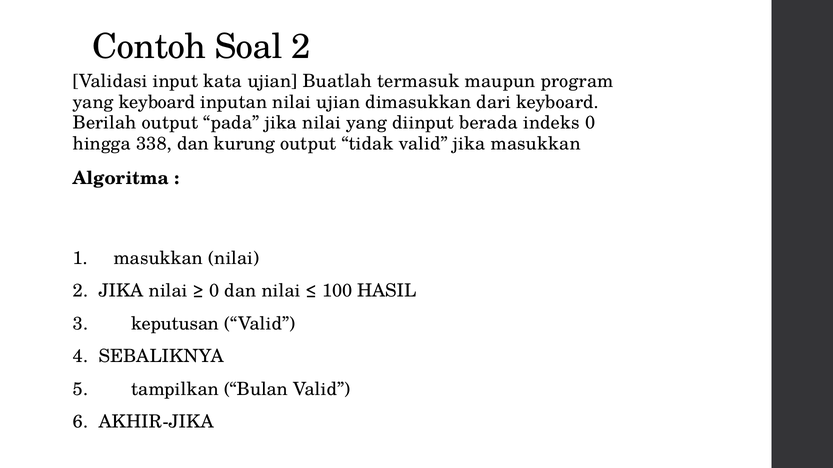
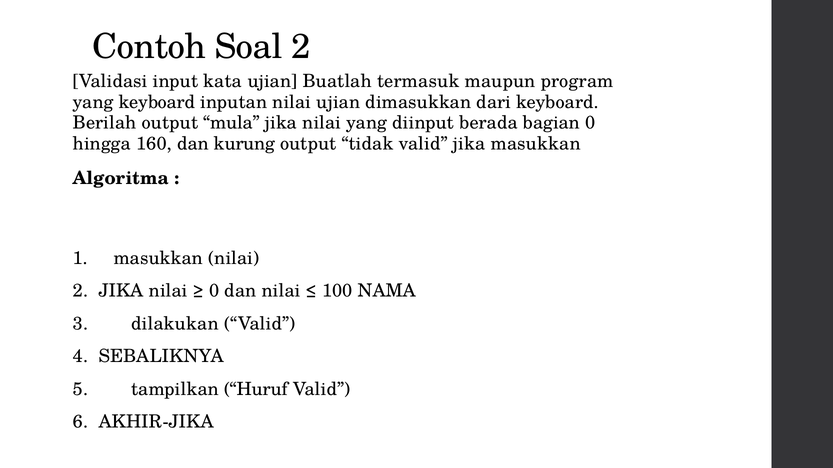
pada: pada -> mula
indeks: indeks -> bagian
338: 338 -> 160
HASIL: HASIL -> NAMA
keputusan: keputusan -> dilakukan
Bulan: Bulan -> Huruf
